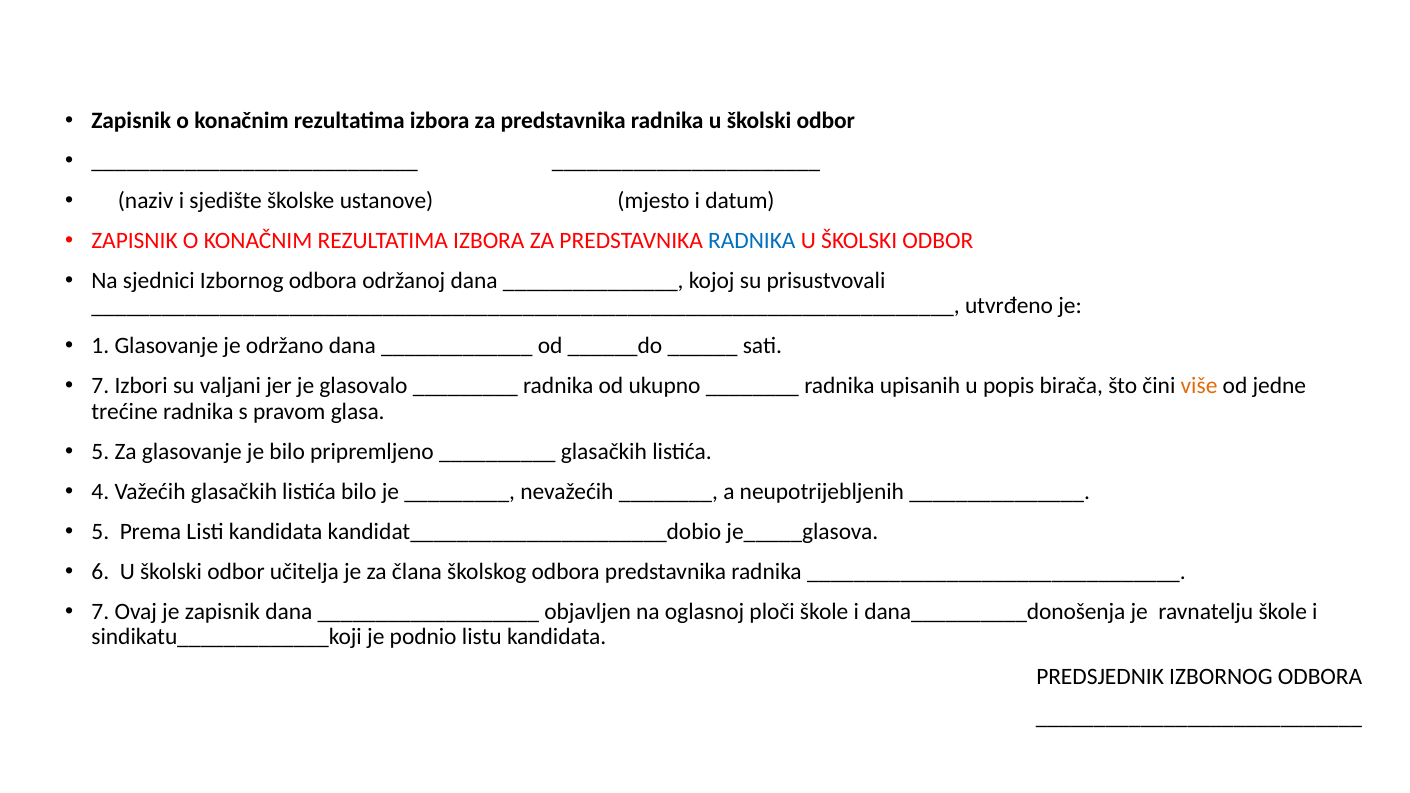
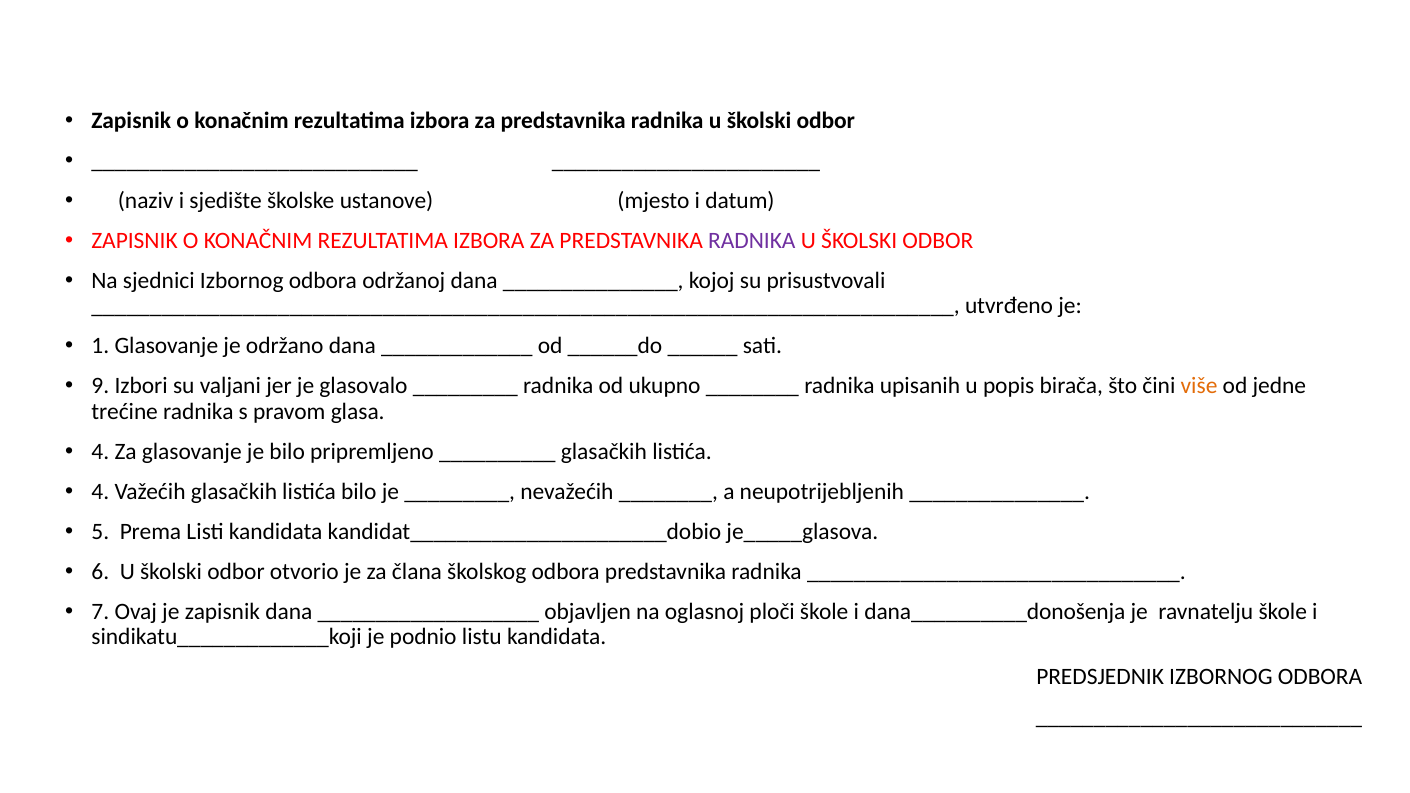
RADNIKA at (752, 241) colour: blue -> purple
7 at (100, 386): 7 -> 9
5 at (100, 451): 5 -> 4
učitelja: učitelja -> otvorio
